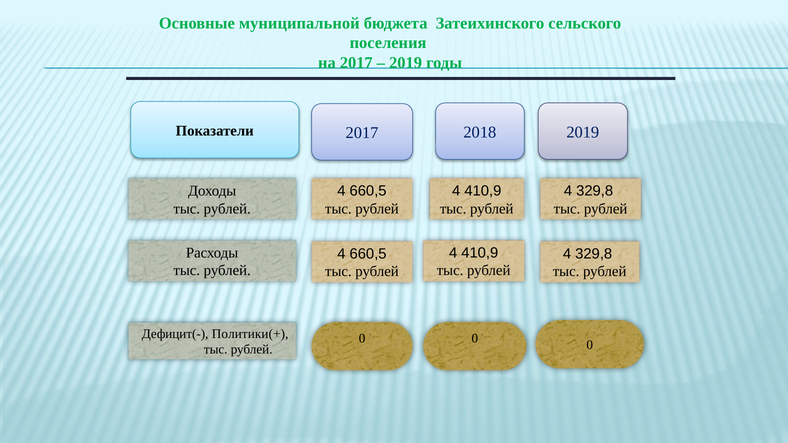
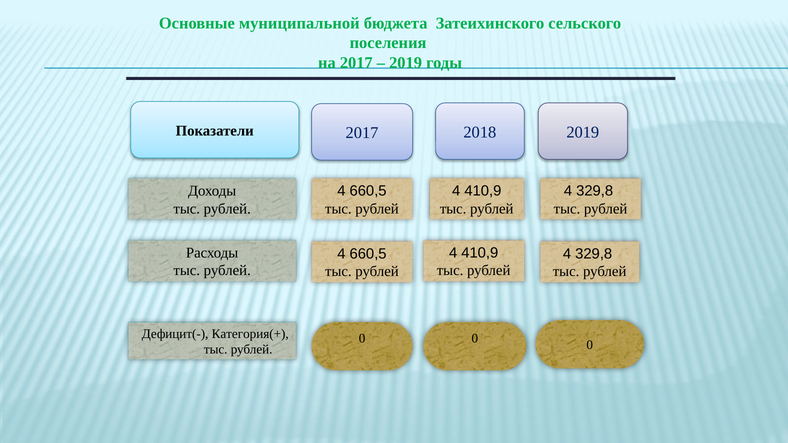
Политики(+: Политики(+ -> Категория(+
